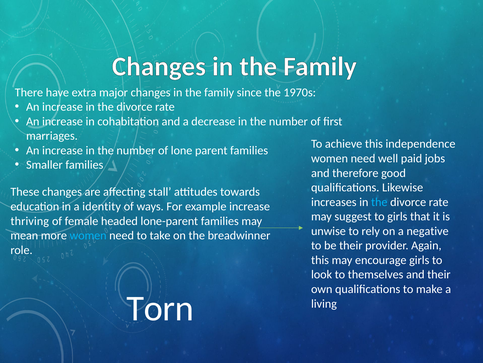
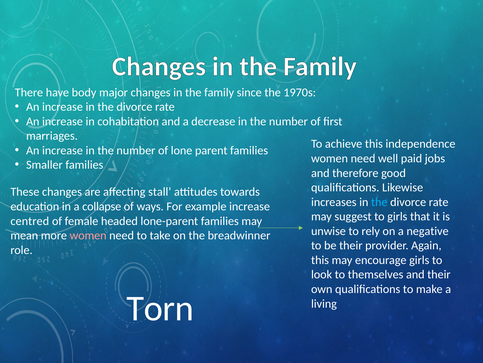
extra: extra -> body
identity: identity -> collapse
thriving: thriving -> centred
women at (88, 235) colour: light blue -> pink
